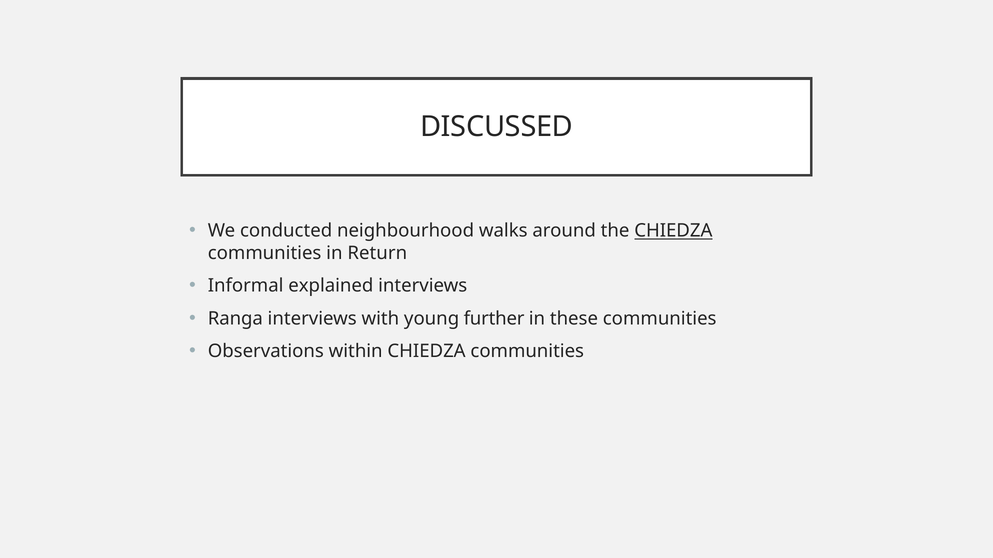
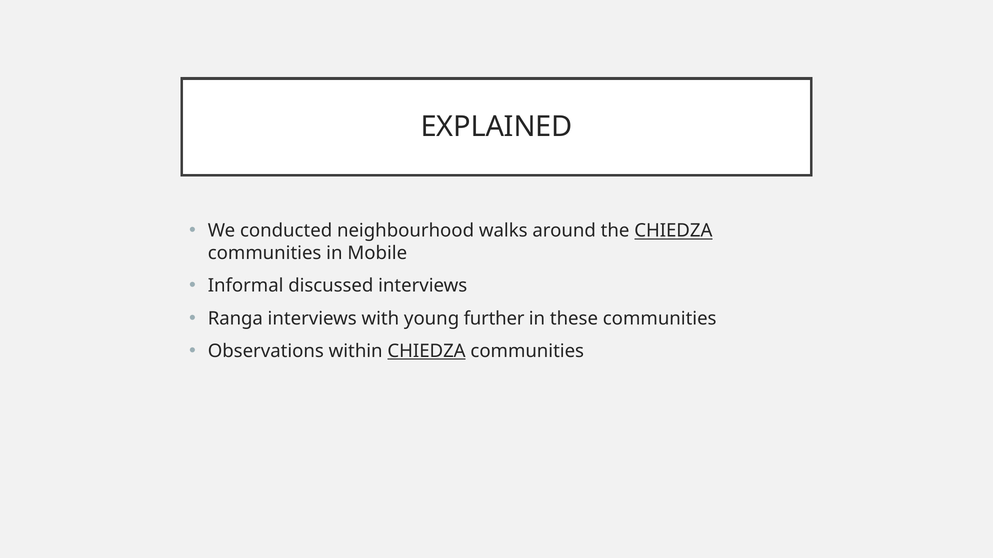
DISCUSSED: DISCUSSED -> EXPLAINED
Return: Return -> Mobile
explained: explained -> discussed
CHIEDZA at (427, 351) underline: none -> present
